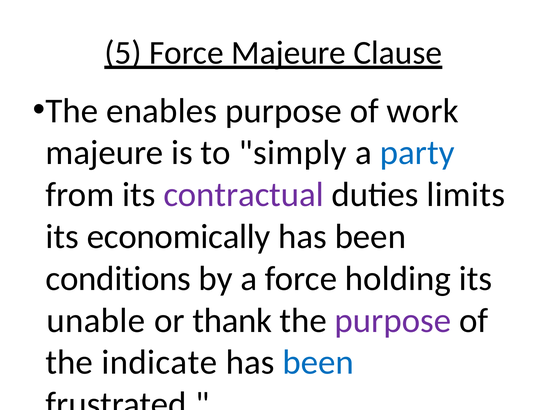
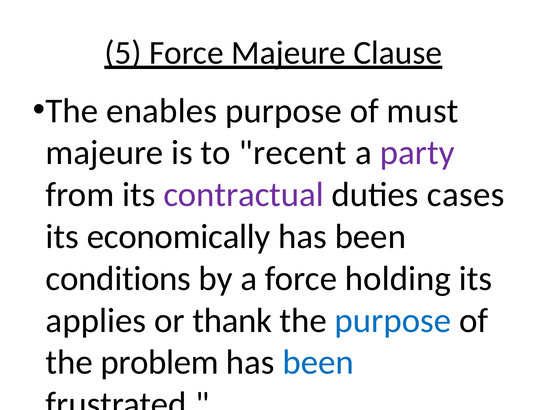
of work: work -> must
simply: simply -> recent
party at (417, 153) colour: blue -> purple
limits: limits -> cases
unable: unable -> applies
purpose at (393, 321) colour: purple -> blue
indicate: indicate -> problem
